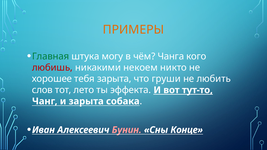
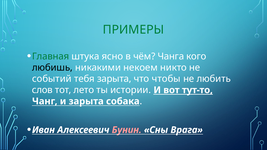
ПРИМЕРЫ colour: orange -> green
могу: могу -> ясно
любишь colour: red -> black
хорошее: хорошее -> событий
груши: груши -> чтобы
эффекта: эффекта -> истории
Конце: Конце -> Врага
